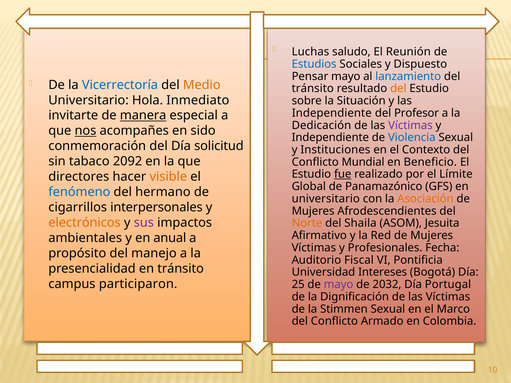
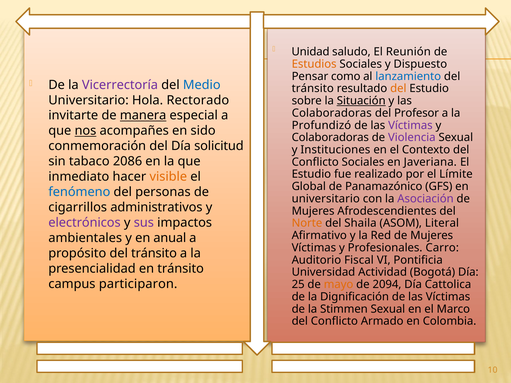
Luchas: Luchas -> Unidad
Estudios colour: blue -> orange
Pensar mayo: mayo -> como
Vicerrectoría colour: blue -> purple
Medio colour: orange -> blue
Inmediato: Inmediato -> Rectorado
Situación underline: none -> present
Independiente at (332, 113): Independiente -> Colaboradoras
Dedicación: Dedicación -> Profundizó
Independiente at (330, 138): Independiente -> Colaboradoras
Violencia colour: blue -> purple
2092: 2092 -> 2086
Conflicto Mundial: Mundial -> Sociales
Beneficio: Beneficio -> Javeriana
fue underline: present -> none
directores: directores -> inmediato
hermano: hermano -> personas
Asociación colour: orange -> purple
interpersonales: interpersonales -> administrativos
electrónicos colour: orange -> purple
Jesuita: Jesuita -> Literal
Fecha: Fecha -> Carro
propósito del manejo: manejo -> tránsito
Intereses: Intereses -> Actividad
mayo at (339, 285) colour: purple -> orange
2032: 2032 -> 2094
Portugal: Portugal -> Cattolica
